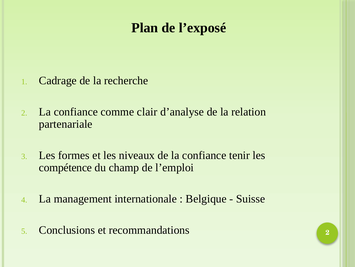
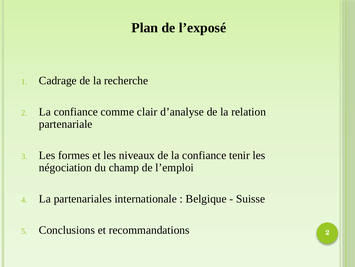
compétence: compétence -> négociation
management: management -> partenariales
